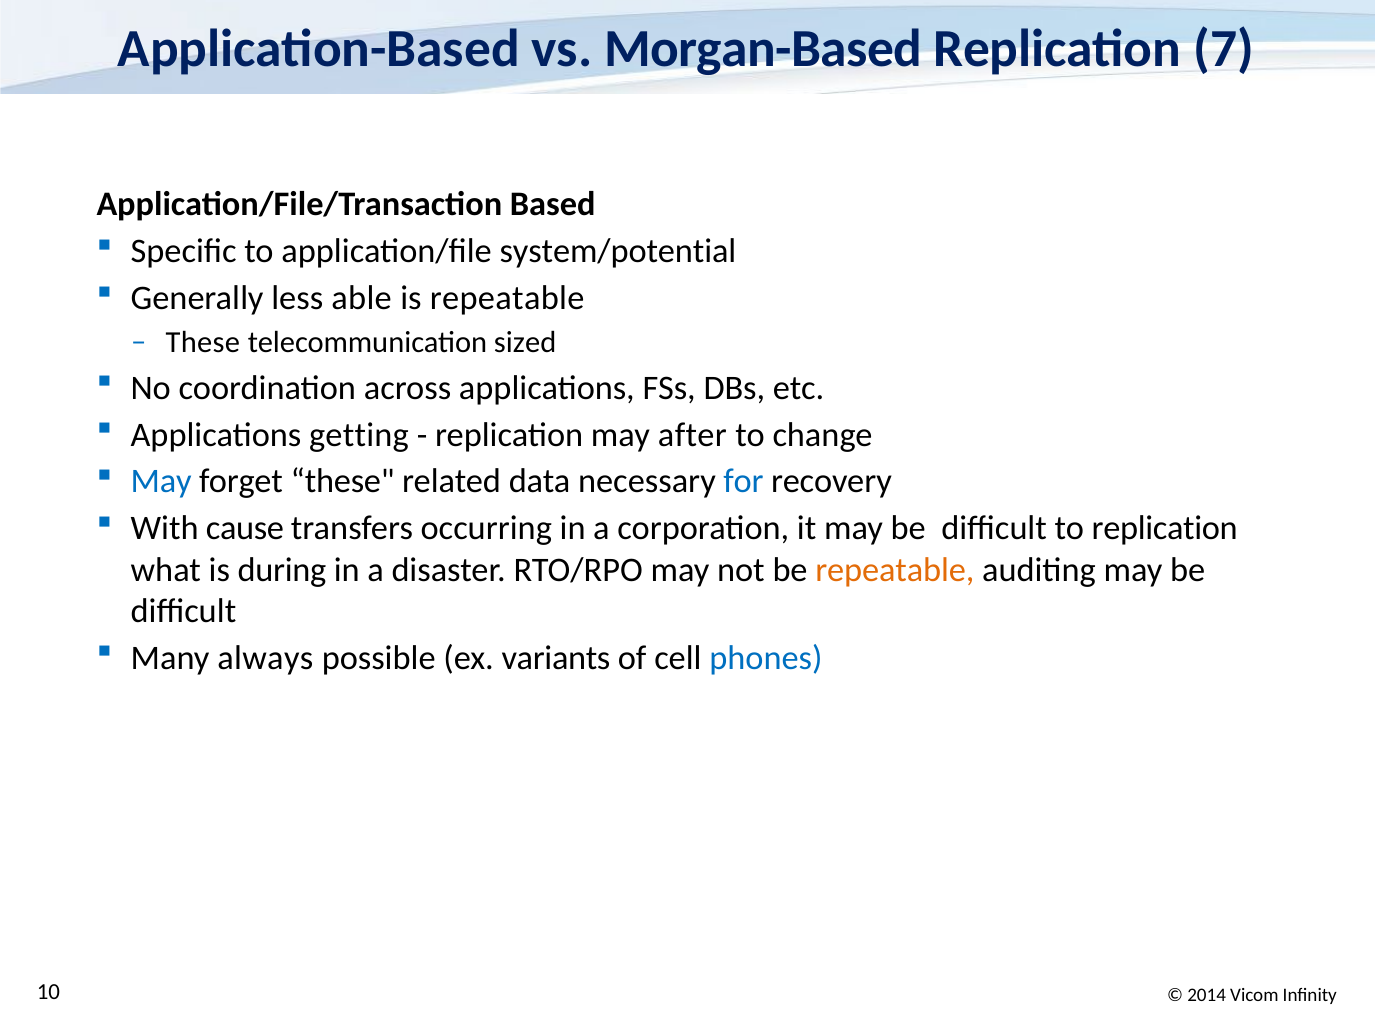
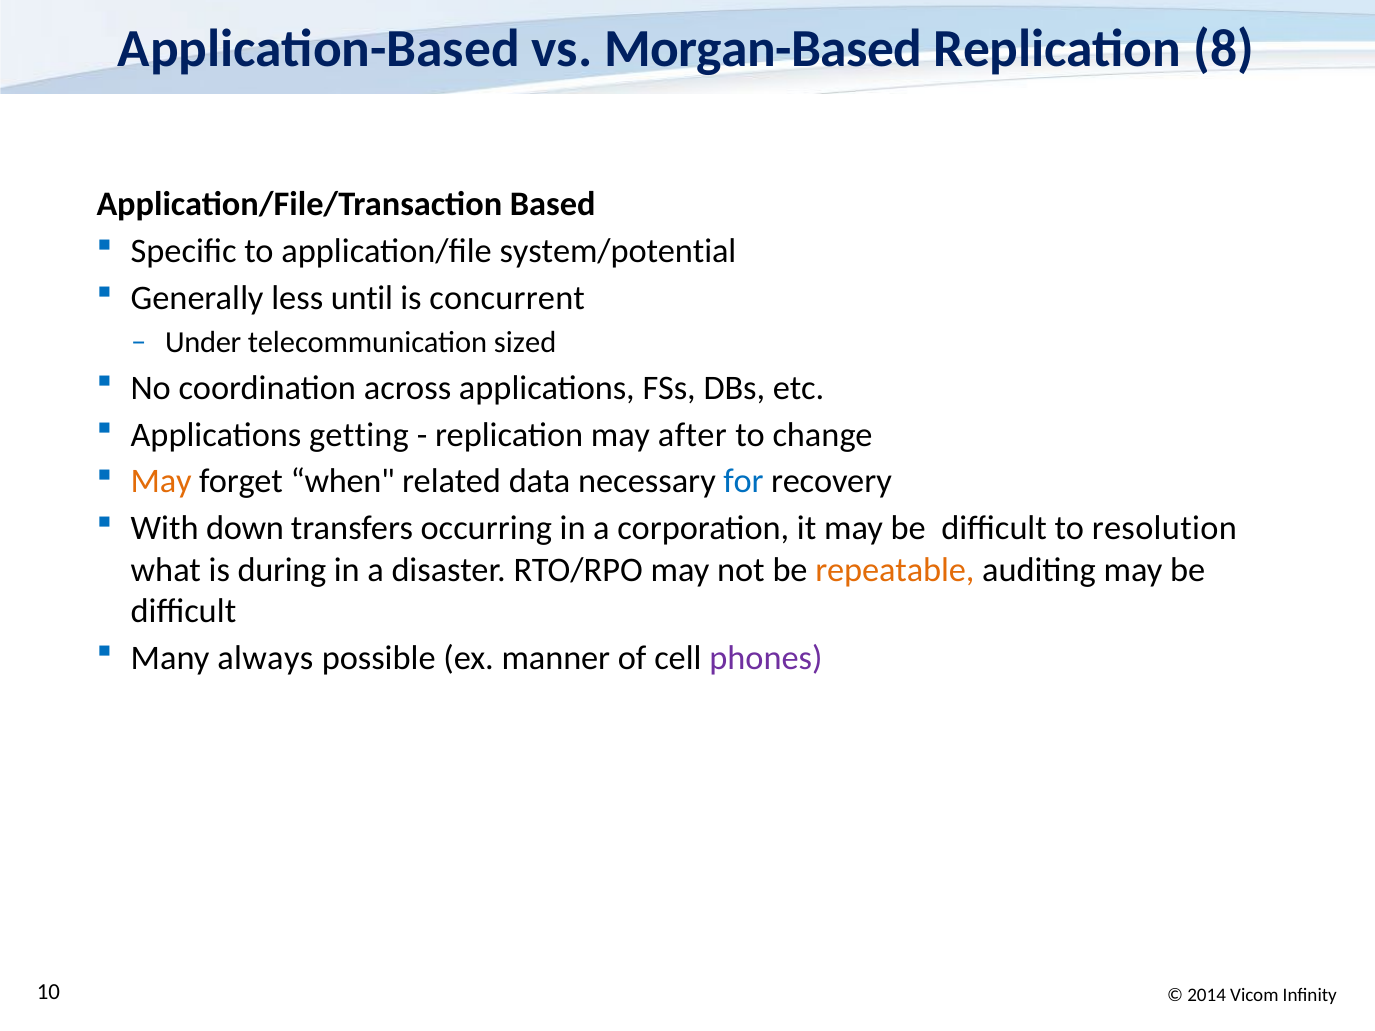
7: 7 -> 8
able: able -> until
is repeatable: repeatable -> concurrent
These at (203, 343): These -> Under
May at (161, 482) colour: blue -> orange
forget these: these -> when
cause: cause -> down
to replication: replication -> resolution
variants: variants -> manner
phones colour: blue -> purple
